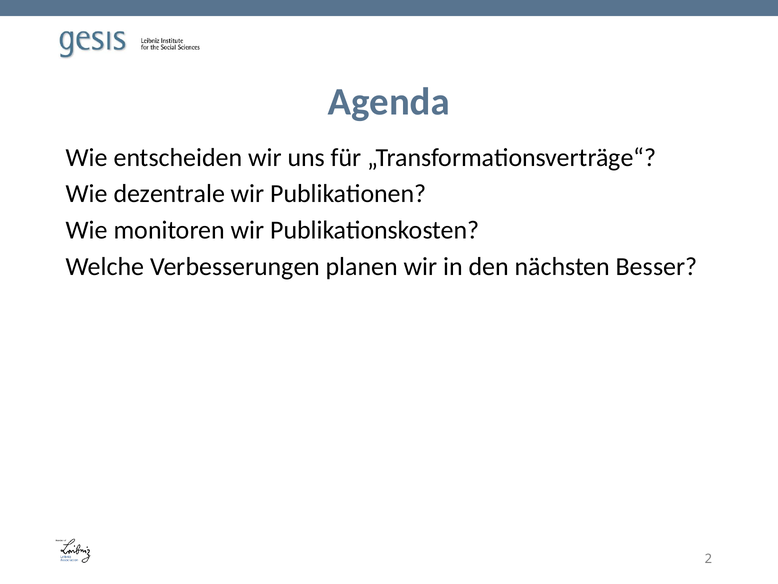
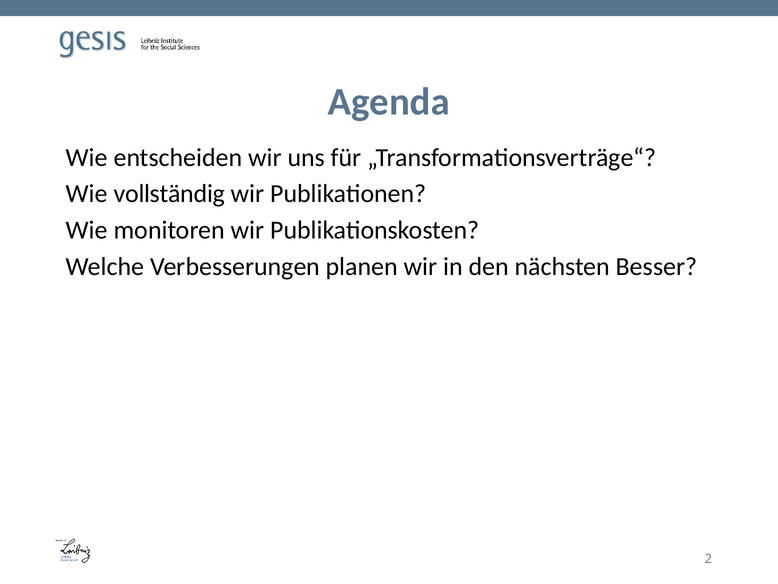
dezentrale: dezentrale -> vollständig
